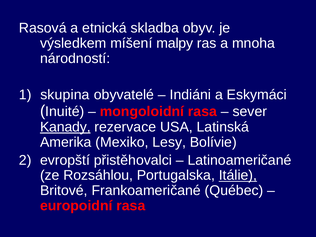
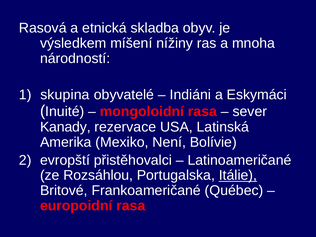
malpy: malpy -> nížiny
Kanady underline: present -> none
Lesy: Lesy -> Není
